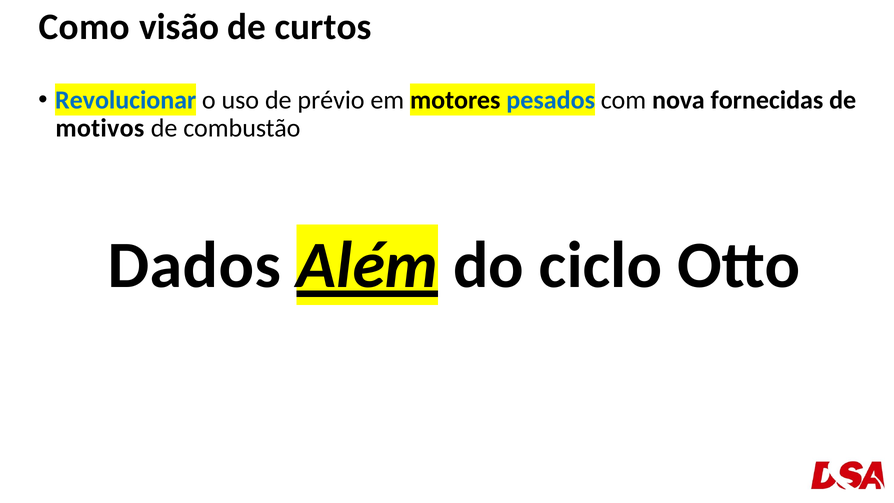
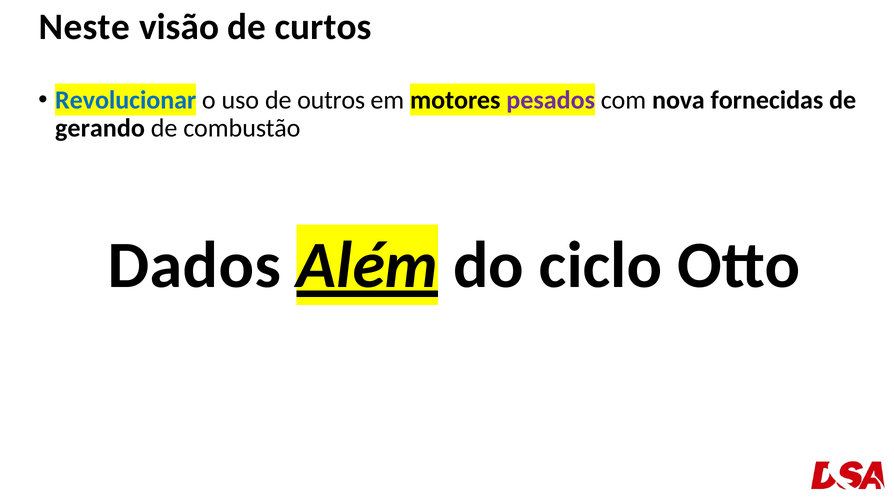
Como: Como -> Neste
prévio: prévio -> outros
pesados colour: blue -> purple
motivos: motivos -> gerando
